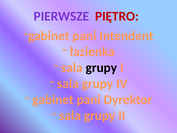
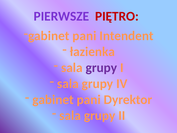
grupy at (101, 68) colour: black -> purple
